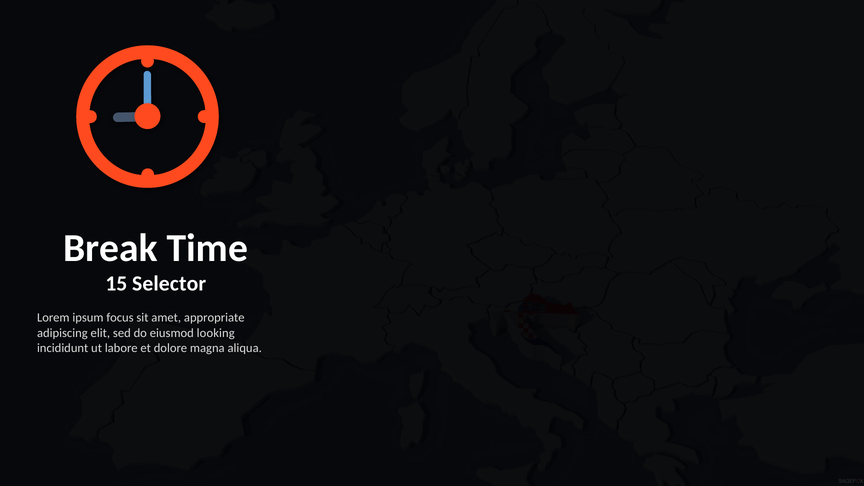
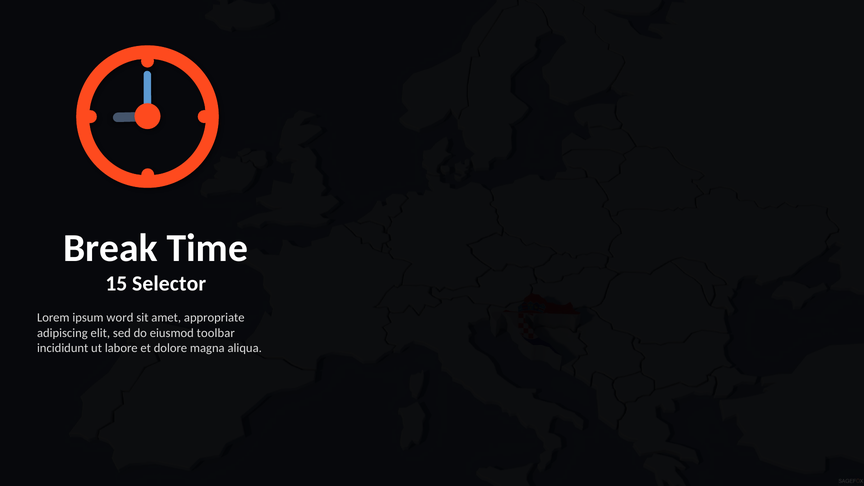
focus: focus -> word
looking: looking -> toolbar
